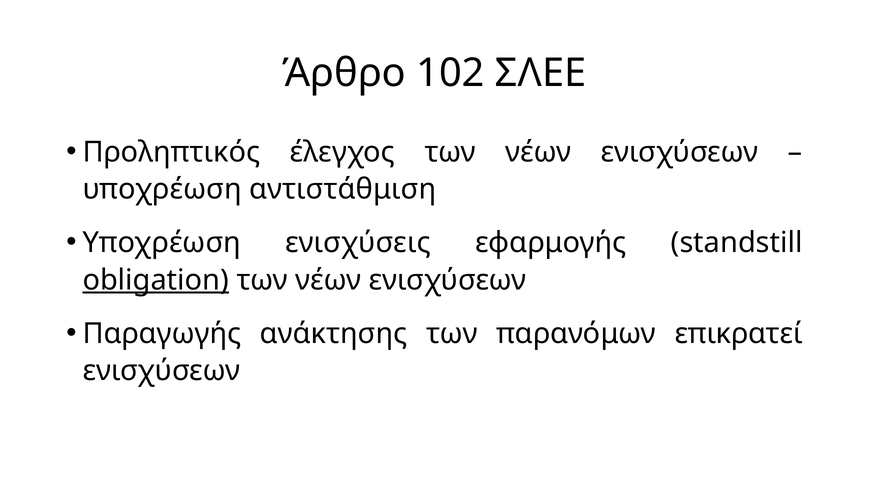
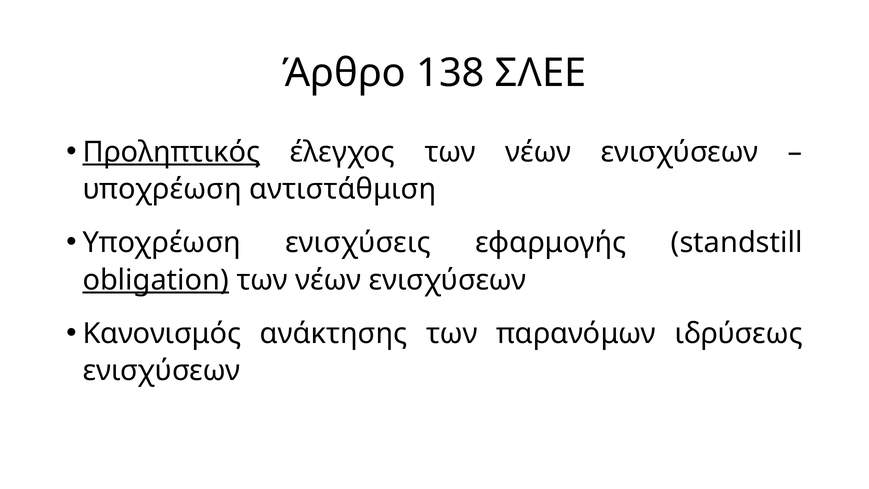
102: 102 -> 138
Προληπτικός underline: none -> present
Παραγωγής: Παραγωγής -> Κανονισμός
επικρατεί: επικρατεί -> ιδρύσεως
